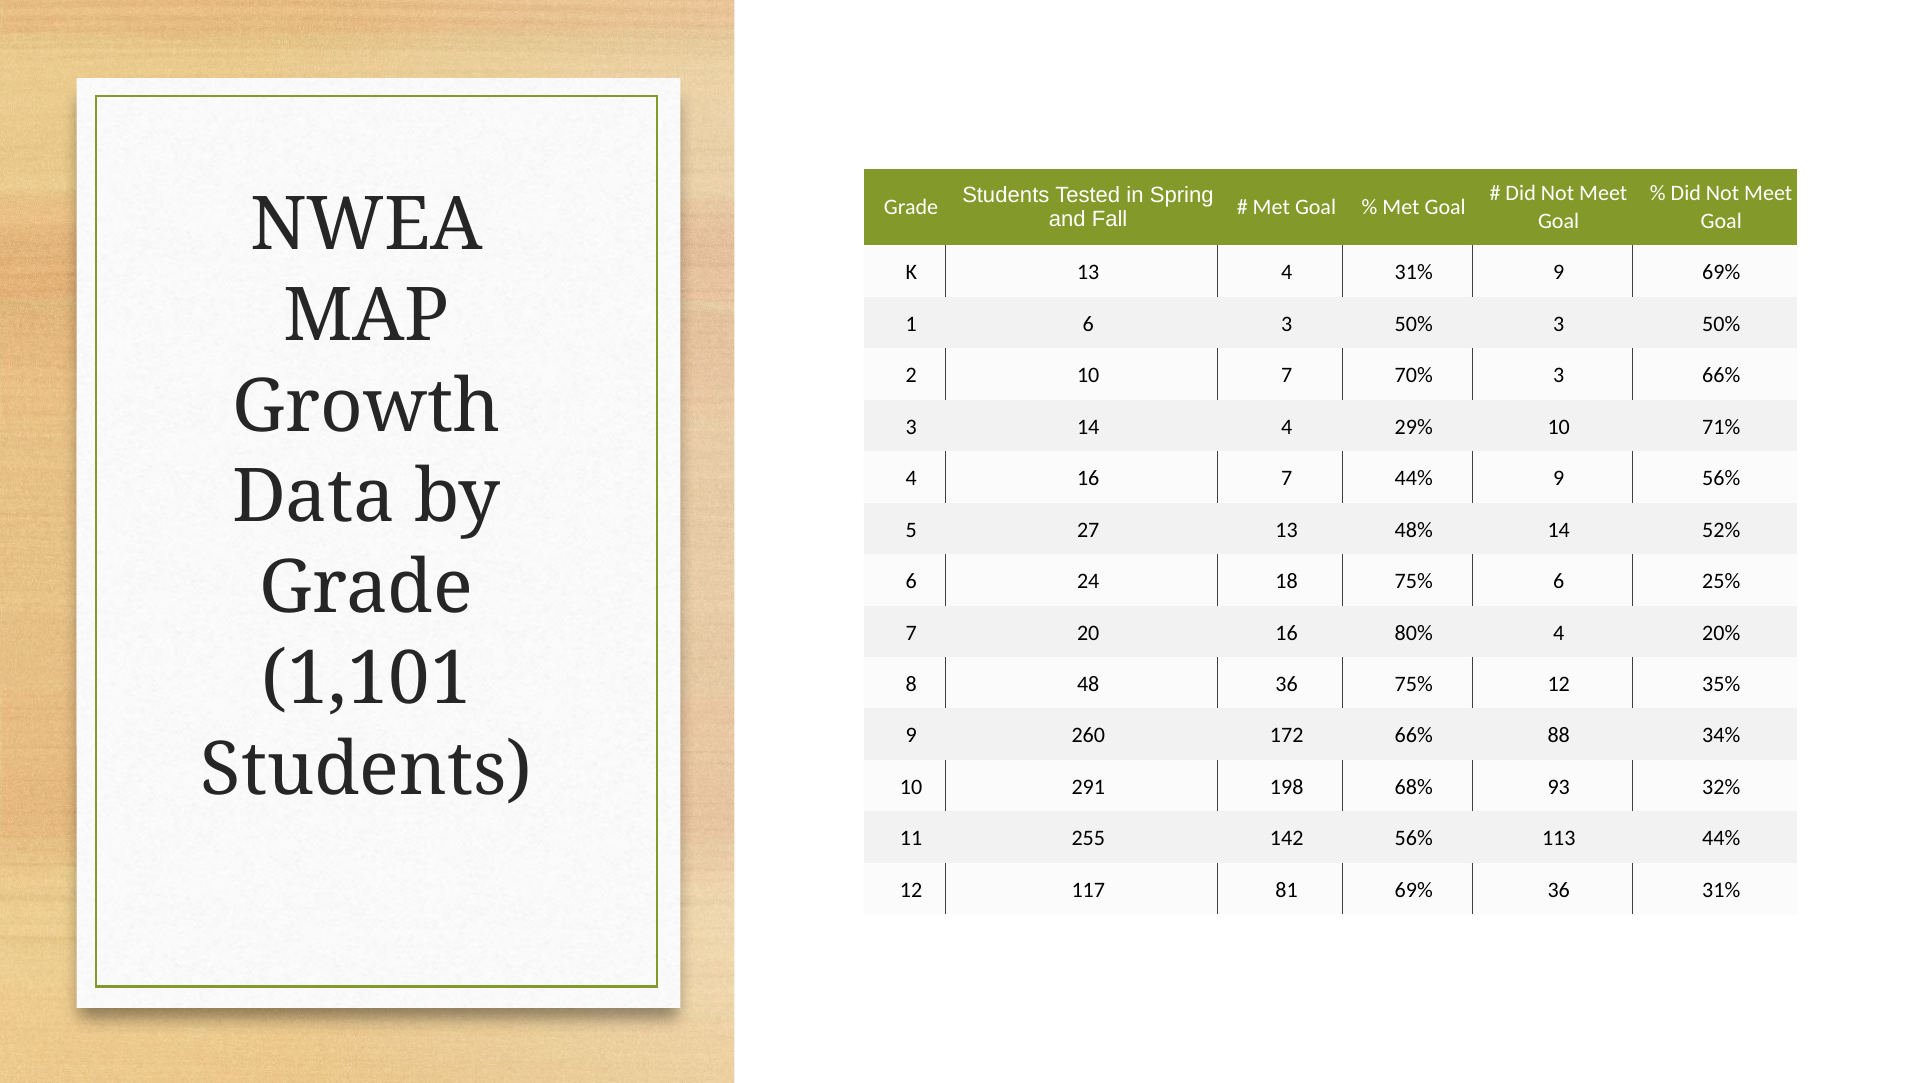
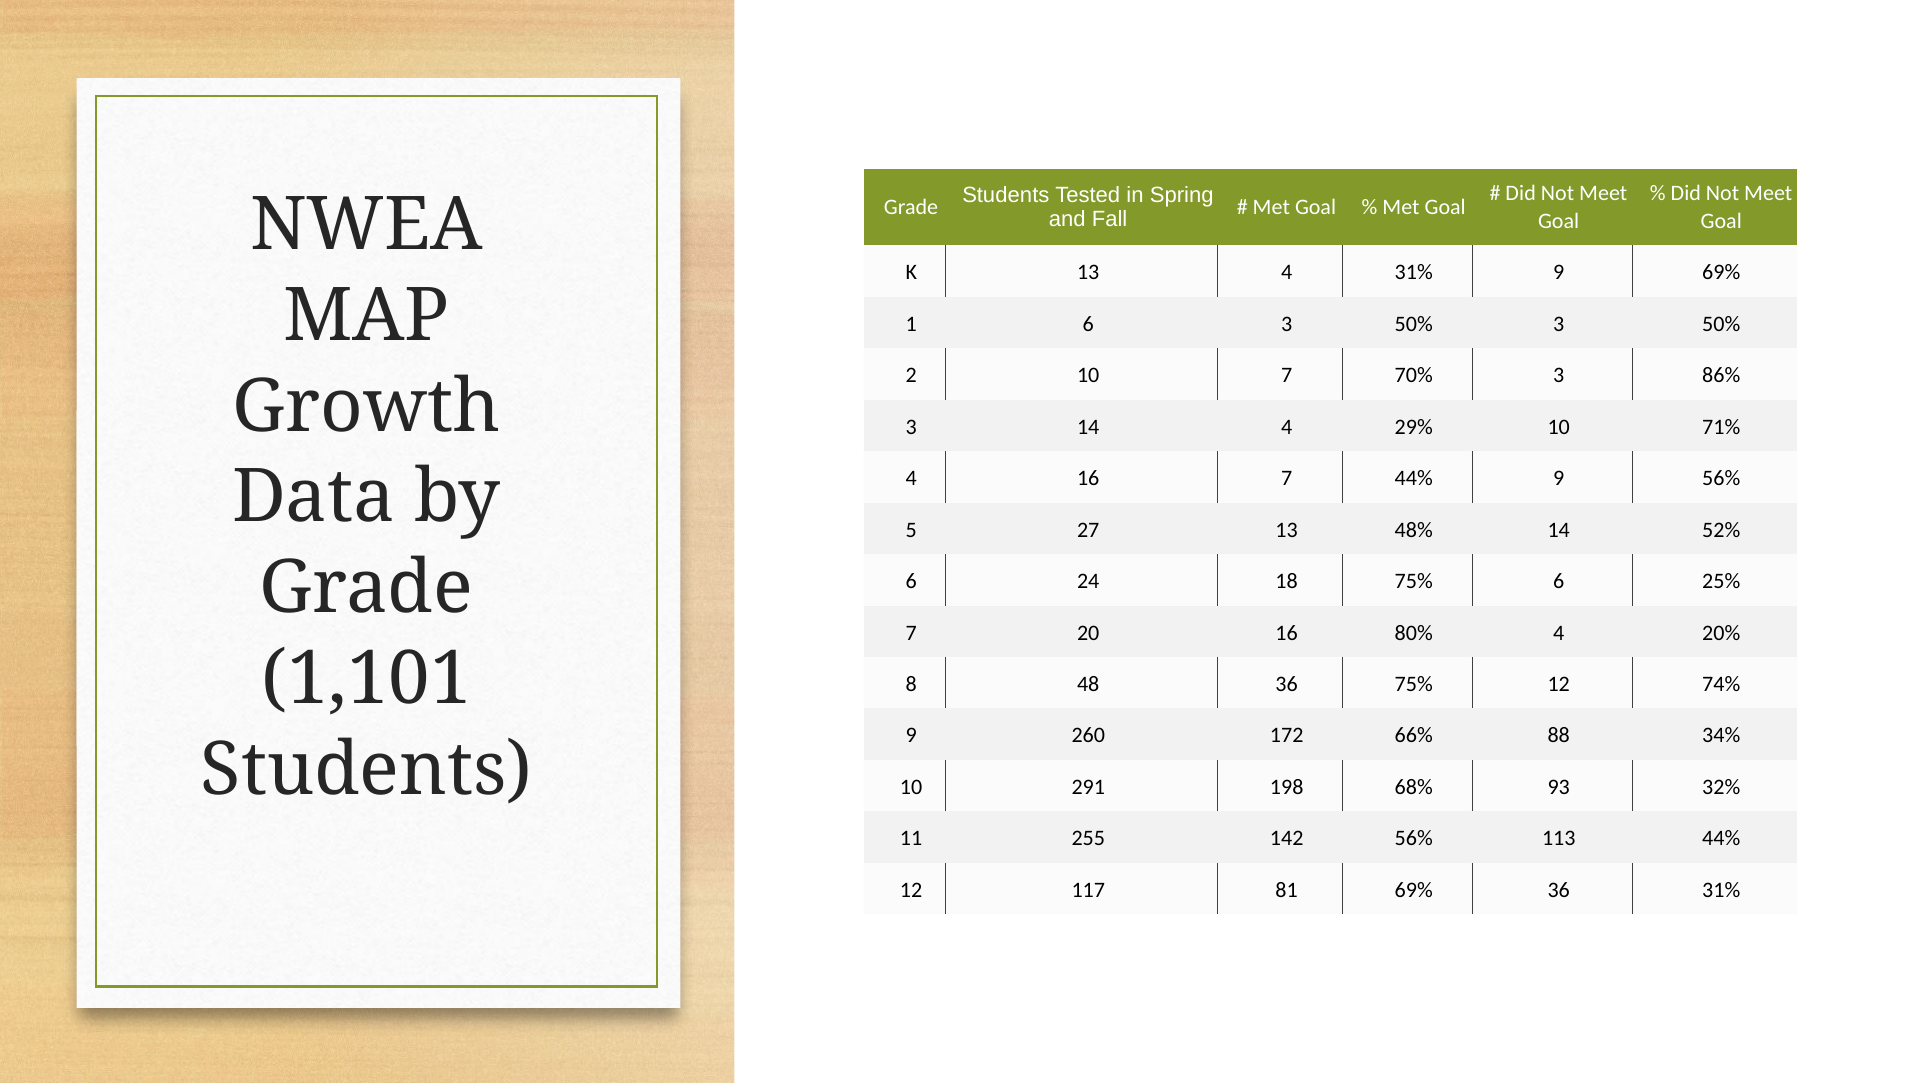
3 66%: 66% -> 86%
35%: 35% -> 74%
